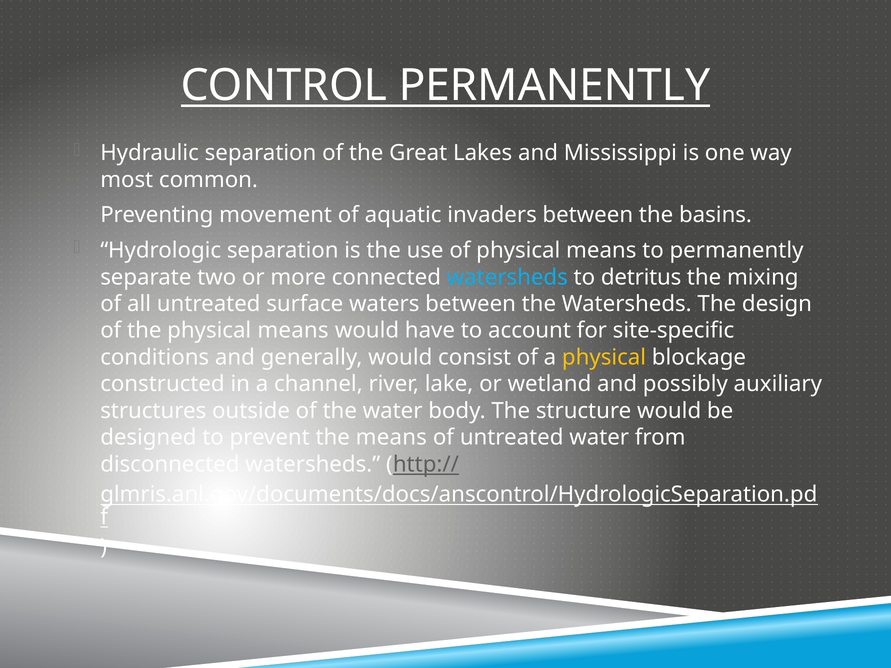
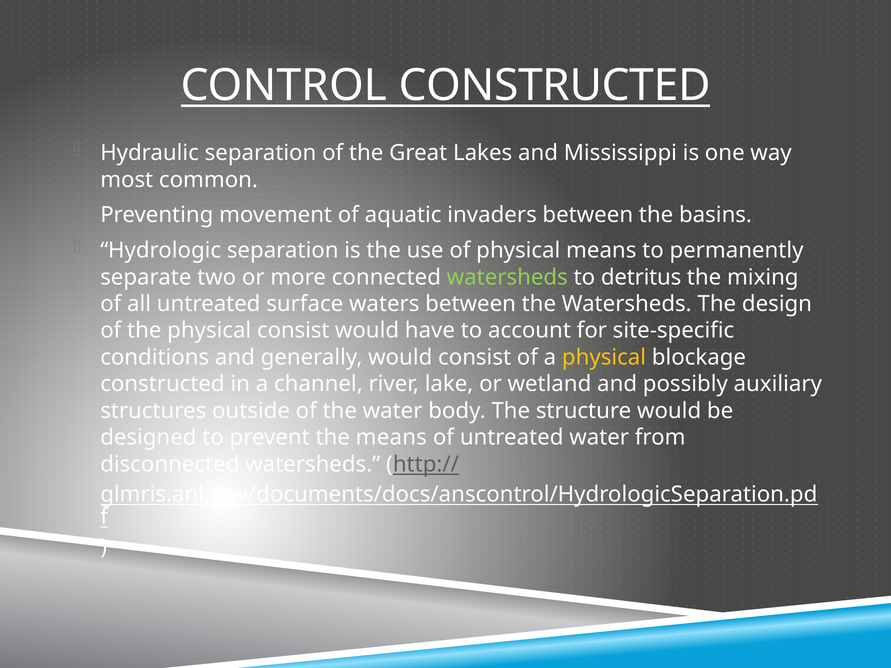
CONTROL PERMANENTLY: PERMANENTLY -> CONSTRUCTED
watersheds at (507, 277) colour: light blue -> light green
the physical means: means -> consist
